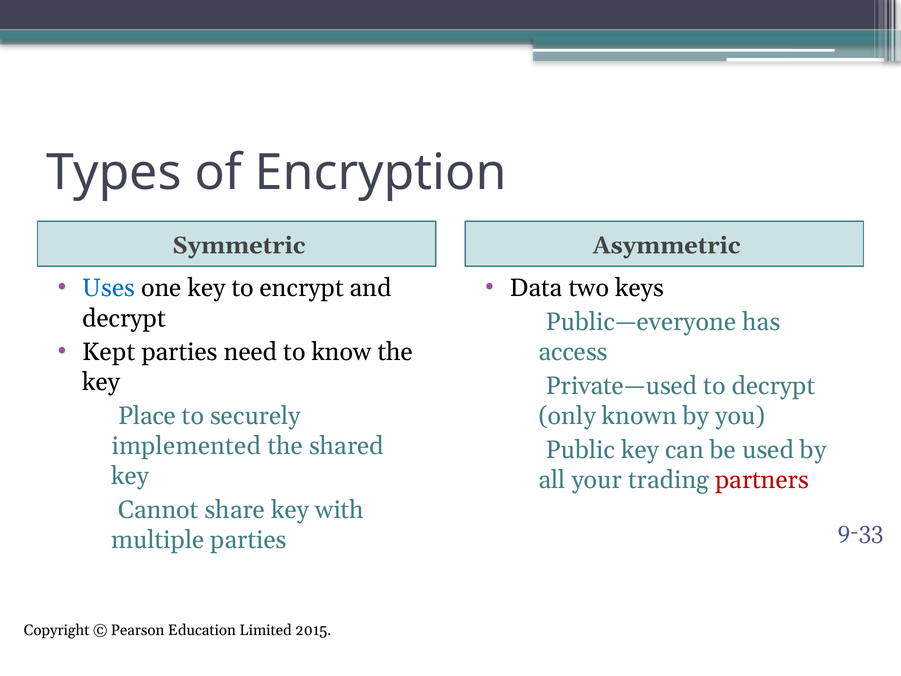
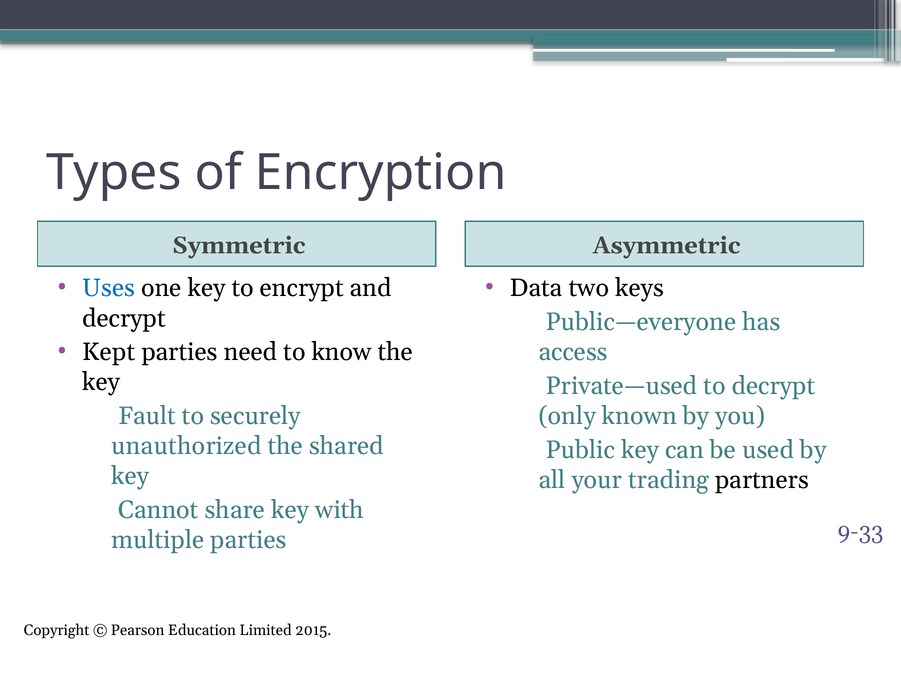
Place: Place -> Fault
implemented: implemented -> unauthorized
partners colour: red -> black
